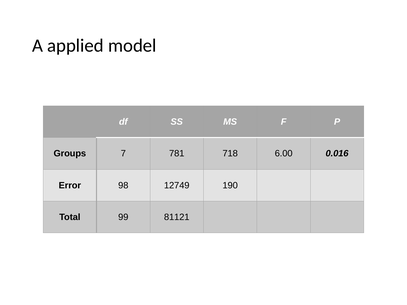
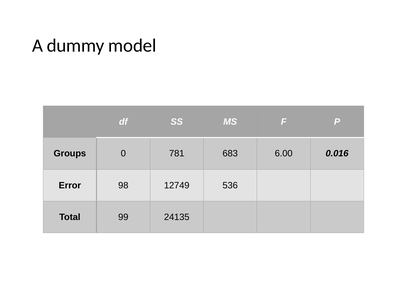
applied: applied -> dummy
7: 7 -> 0
718: 718 -> 683
190: 190 -> 536
81121: 81121 -> 24135
